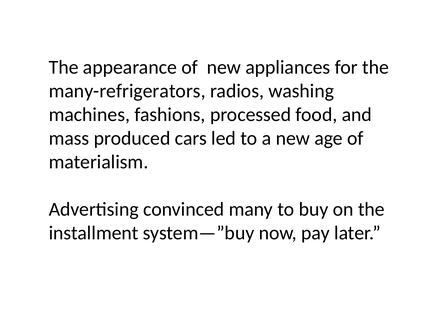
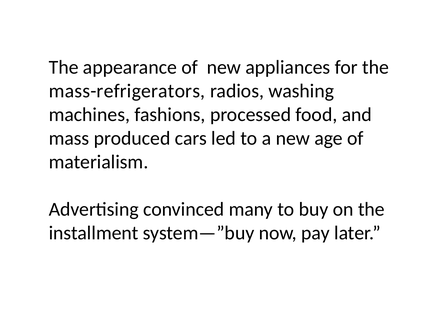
many-refrigerators: many-refrigerators -> mass-refrigerators
